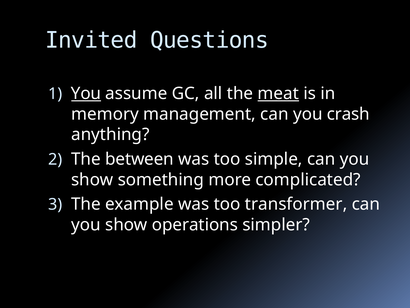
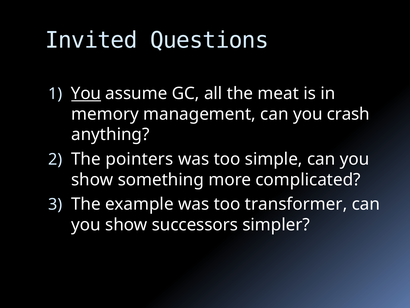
meat underline: present -> none
between: between -> pointers
operations: operations -> successors
